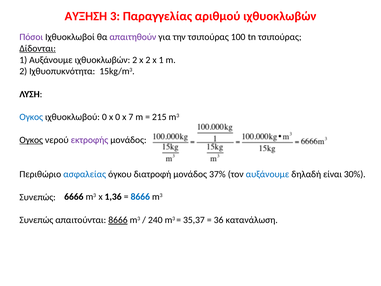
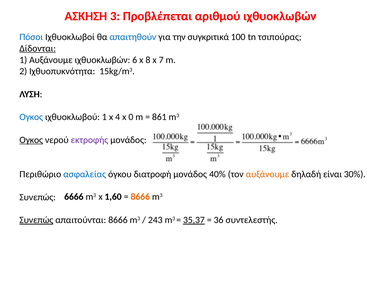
ΑΥΞΗΣΗ: ΑΥΞΗΣΗ -> AΣΚΗΣΗ
Παραγγελίας: Παραγγελίας -> Προβλέπεται
Πόσοι colour: purple -> blue
απαιτηθούν colour: purple -> blue
την τσιπούρας: τσιπούρας -> συγκριτικά
ιχθυοκλωβών 2: 2 -> 6
x 2: 2 -> 8
x 1: 1 -> 7
ιχθυοκλωβού 0: 0 -> 1
x 0: 0 -> 4
7: 7 -> 0
215: 215 -> 861
37%: 37% -> 40%
αυξάνουμε at (267, 174) colour: blue -> orange
1,36: 1,36 -> 1,60
8666 at (140, 197) colour: blue -> orange
Συνεπώς at (36, 220) underline: none -> present
8666 at (118, 220) underline: present -> none
240: 240 -> 243
35,37 underline: none -> present
κατανάλωση: κατανάλωση -> συντελεστής
